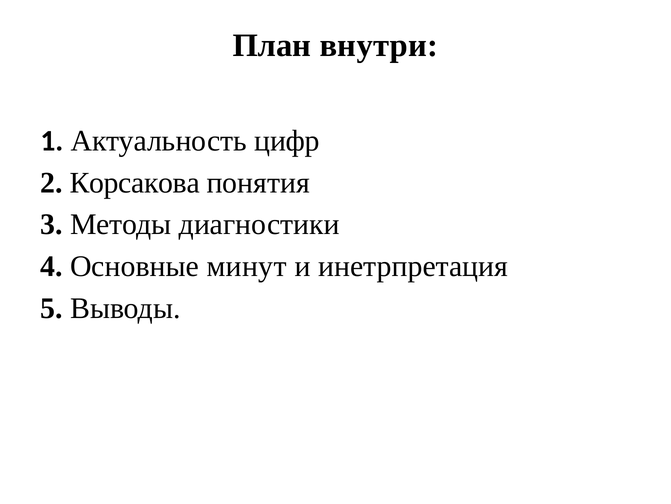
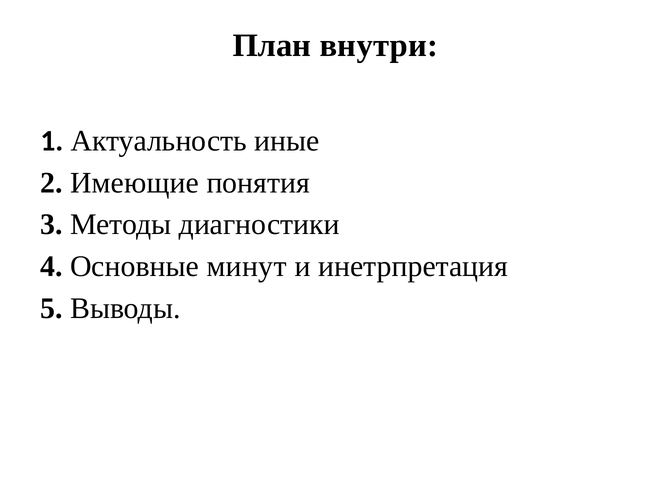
цифр: цифр -> иные
Корсакова: Корсакова -> Имеющие
